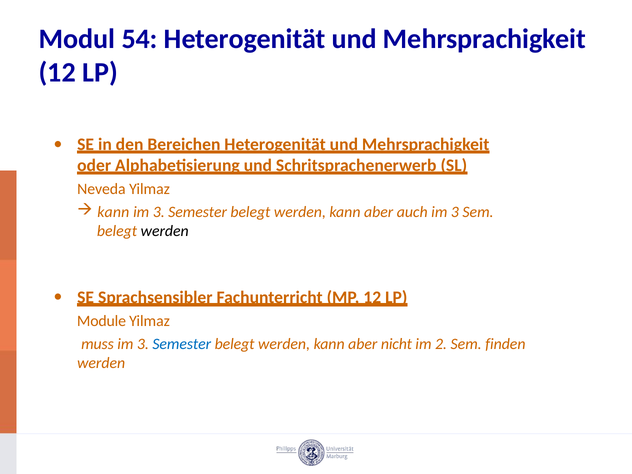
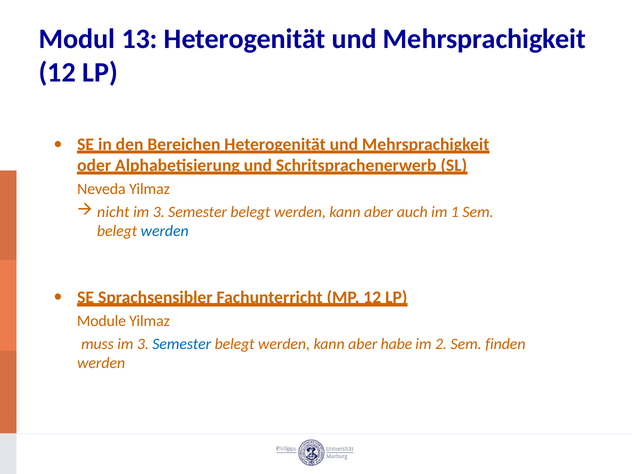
54: 54 -> 13
kann at (113, 212): kann -> nicht
auch im 3: 3 -> 1
werden at (165, 231) colour: black -> blue
nicht: nicht -> habe
